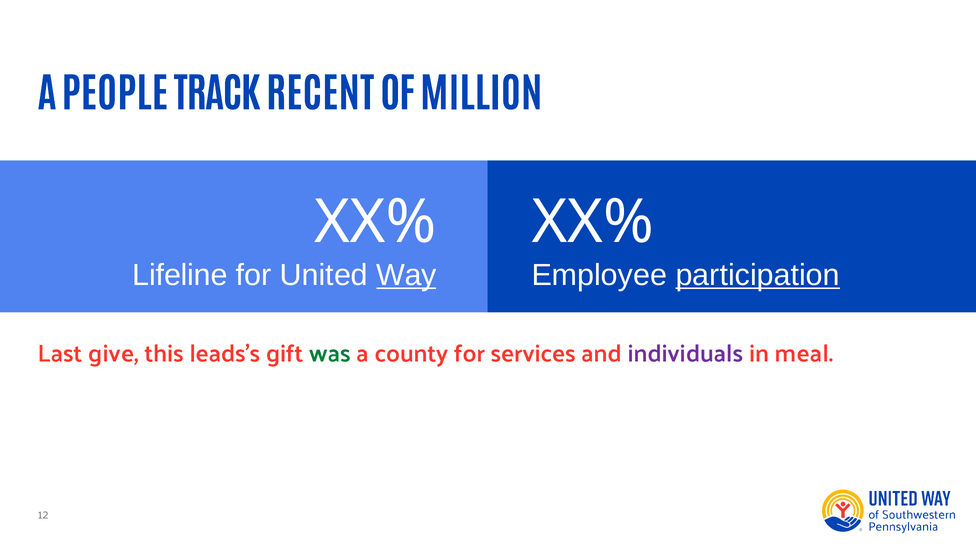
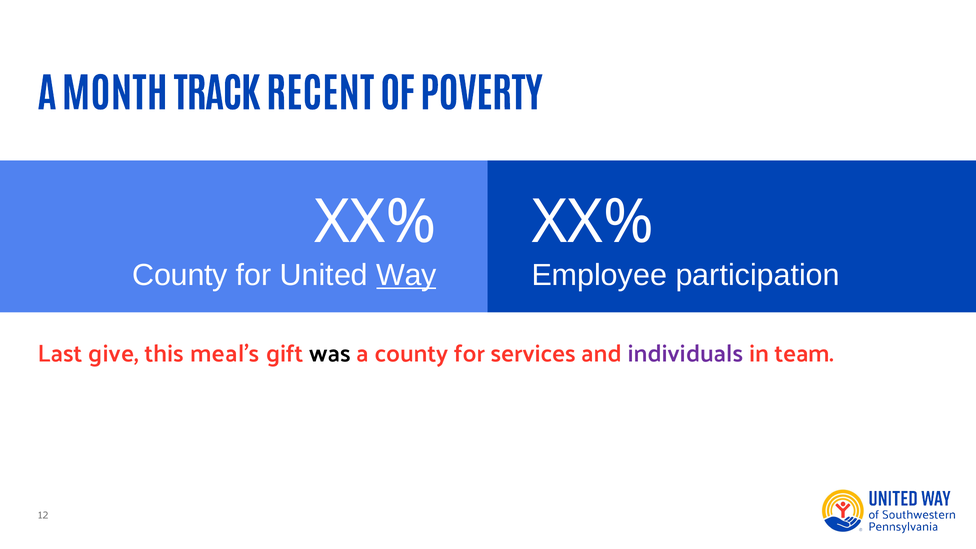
PEOPLE: PEOPLE -> MONTH
MILLION: MILLION -> POVERTY
Lifeline at (180, 275): Lifeline -> County
participation underline: present -> none
leads’s: leads’s -> meal’s
was colour: green -> black
meal: meal -> team
